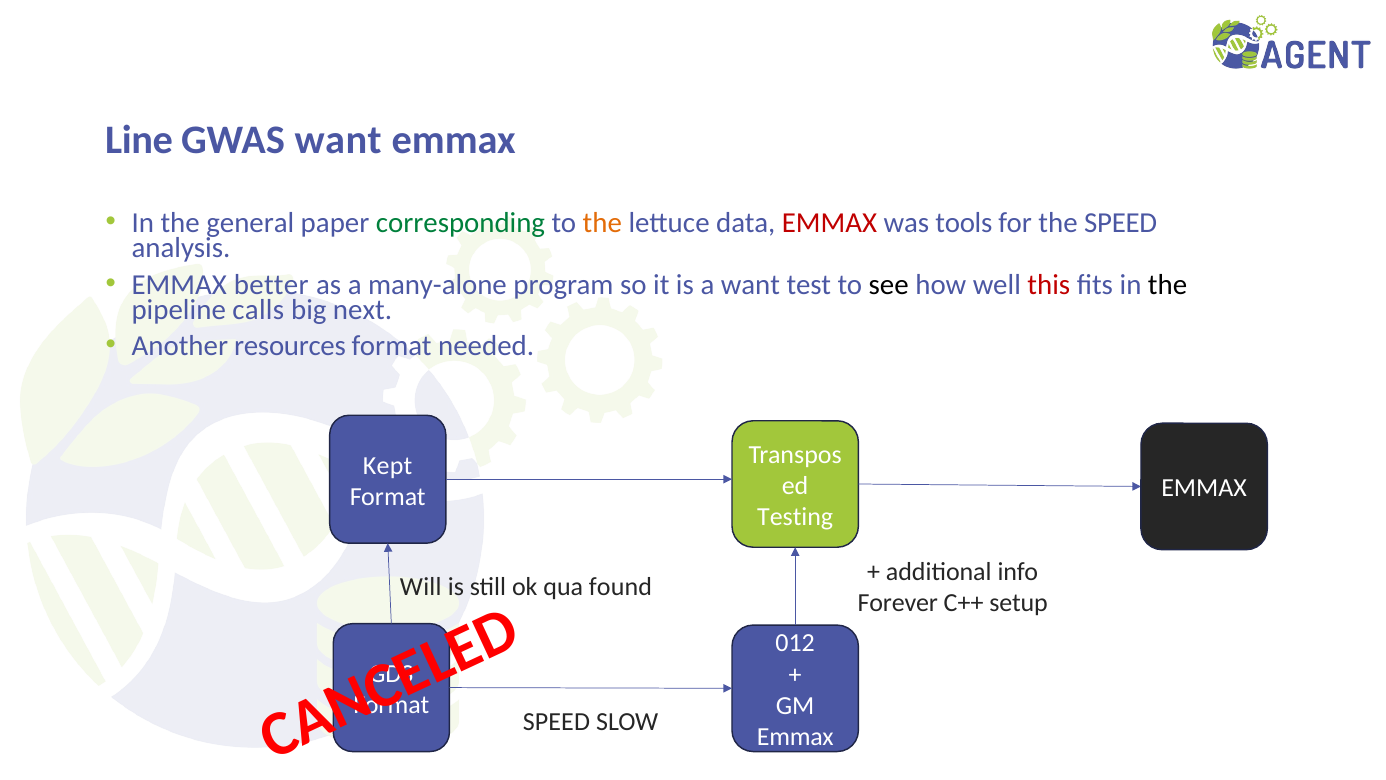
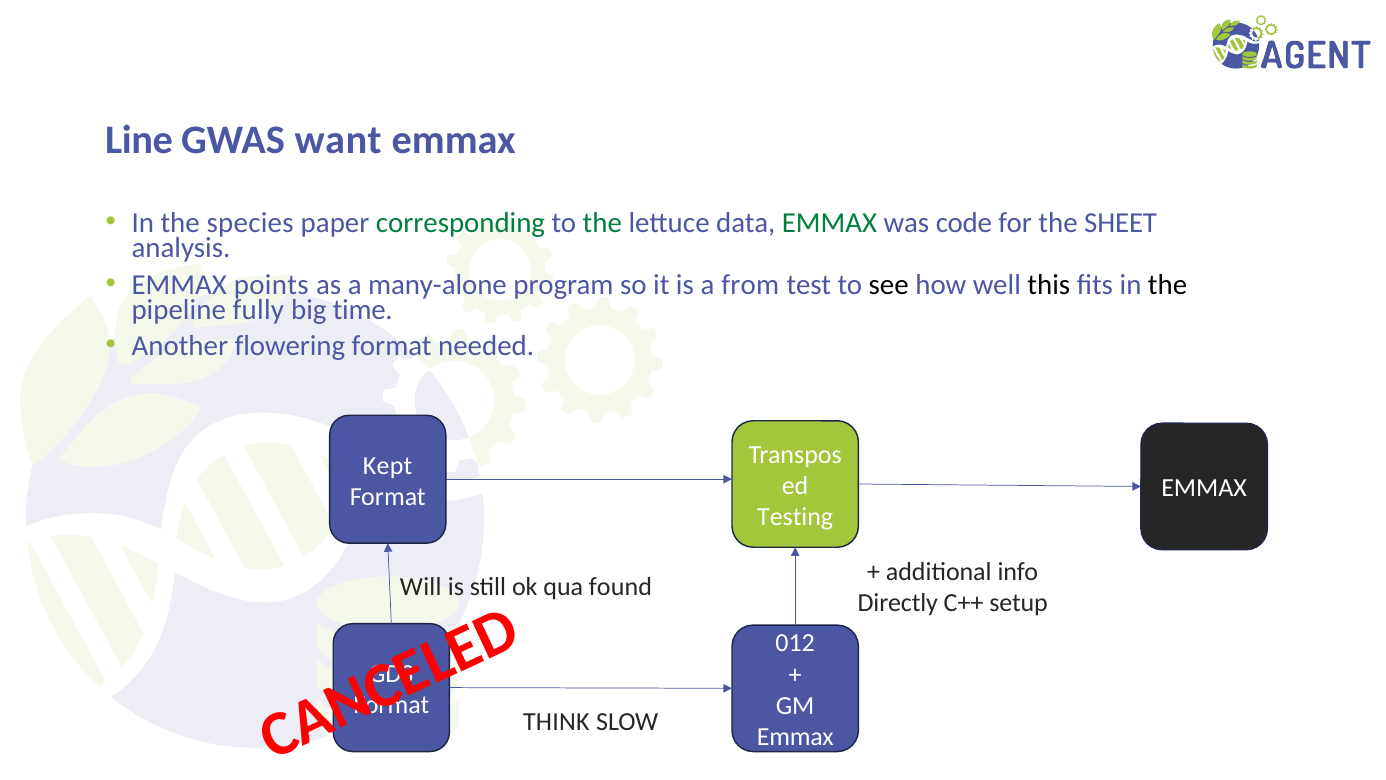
general: general -> species
the at (602, 223) colour: orange -> green
EMMAX at (829, 223) colour: red -> green
tools: tools -> code
the SPEED: SPEED -> SHEET
better: better -> points
a want: want -> from
this colour: red -> black
calls: calls -> fully
next: next -> time
resources: resources -> flowering
Forever: Forever -> Directly
SPEED at (556, 721): SPEED -> THINK
